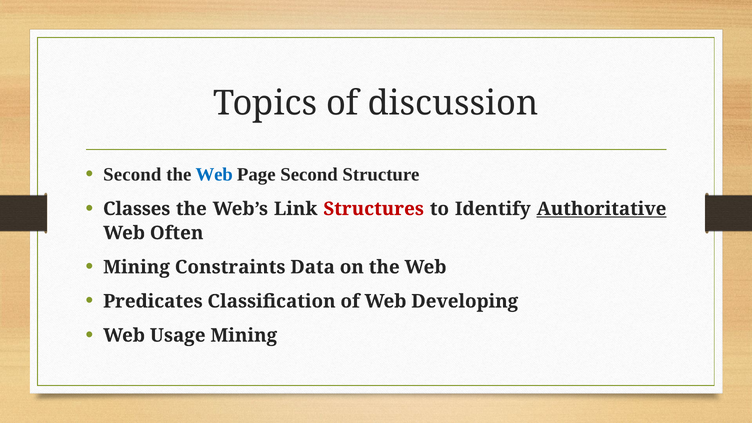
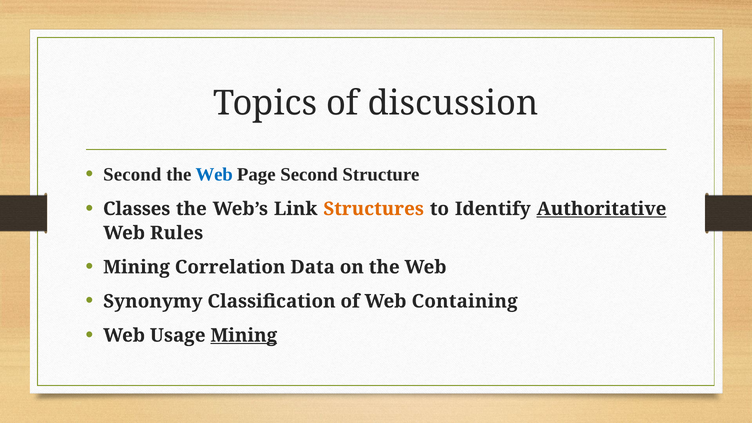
Structures colour: red -> orange
Often: Often -> Rules
Constraints: Constraints -> Correlation
Predicates: Predicates -> Synonymy
Developing: Developing -> Containing
Mining at (244, 335) underline: none -> present
